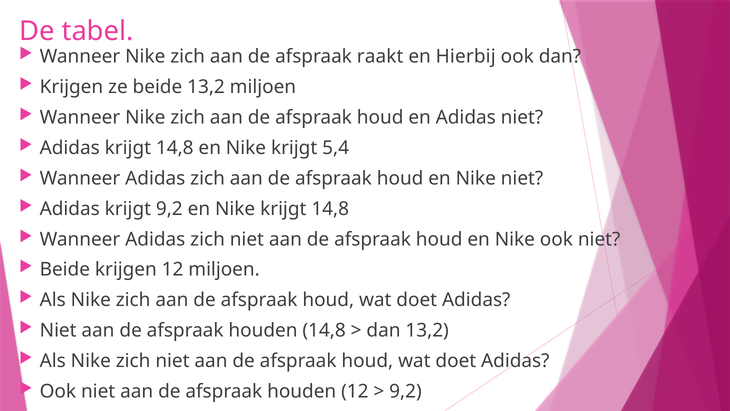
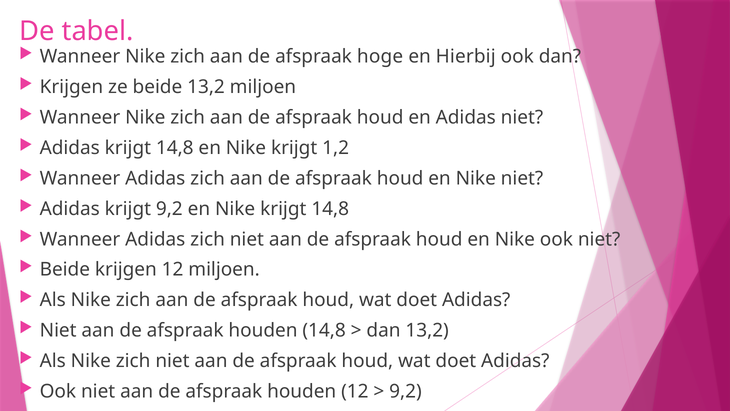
raakt: raakt -> hoge
5,4: 5,4 -> 1,2
